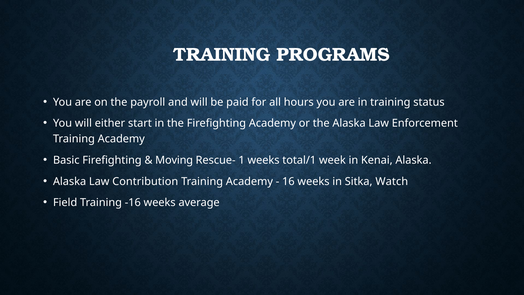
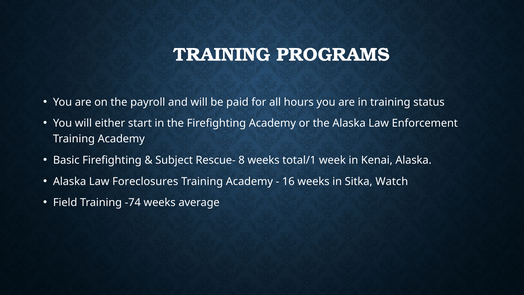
Moving: Moving -> Subject
1: 1 -> 8
Contribution: Contribution -> Foreclosures
-16: -16 -> -74
